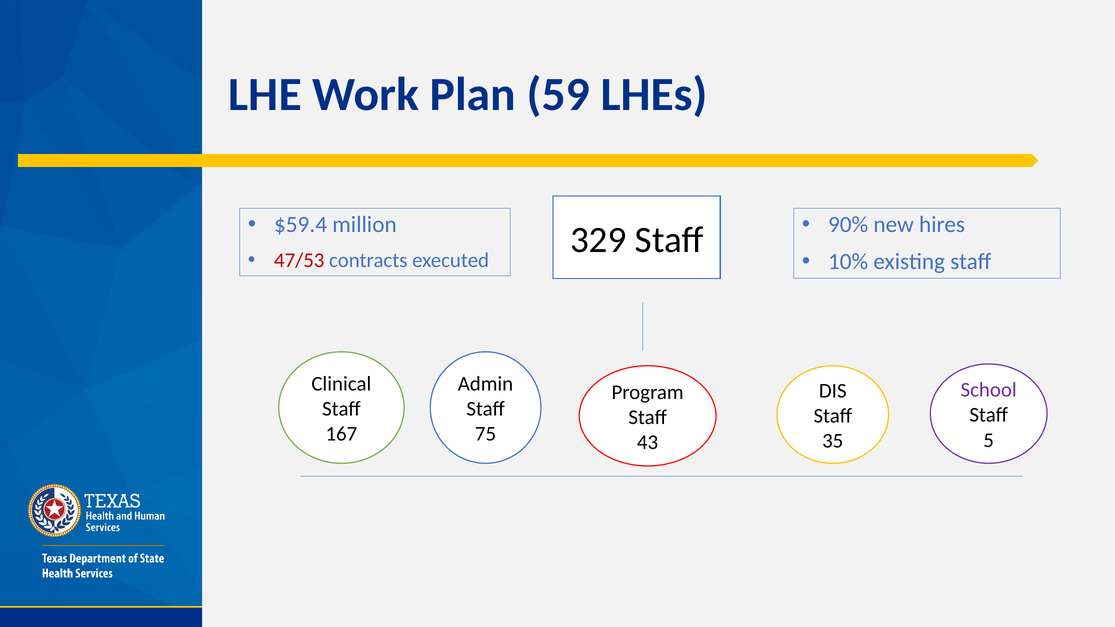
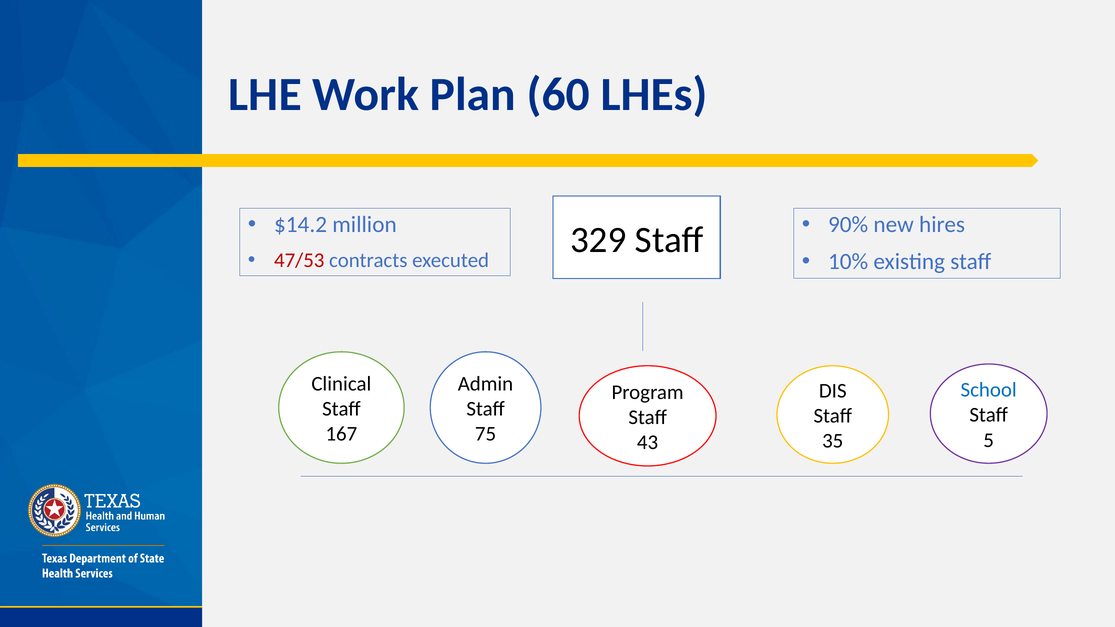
59: 59 -> 60
$59.4: $59.4 -> $14.2
School colour: purple -> blue
